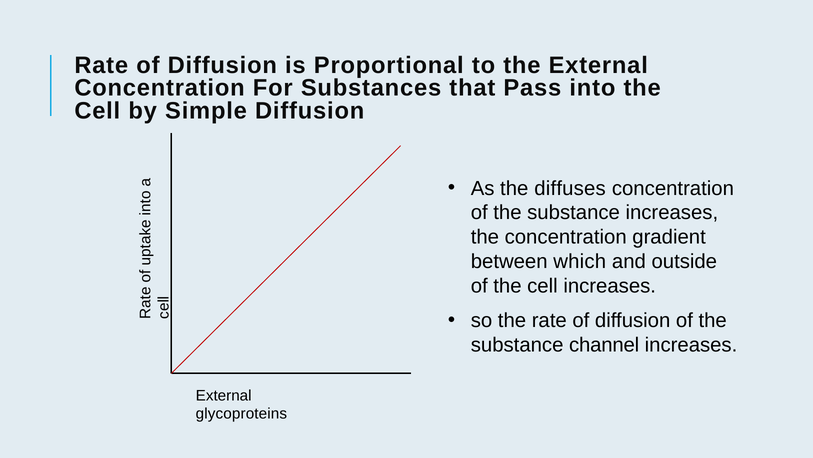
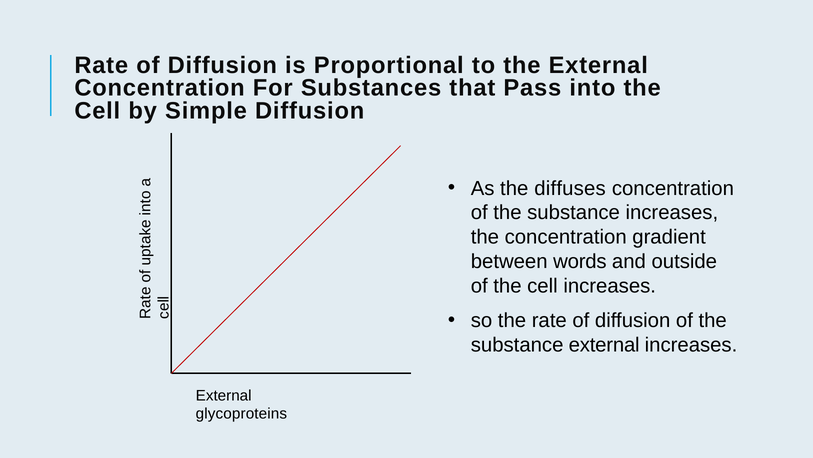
which: which -> words
substance channel: channel -> external
